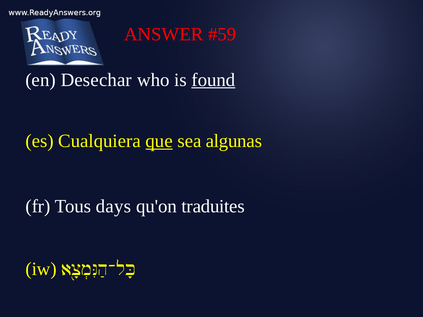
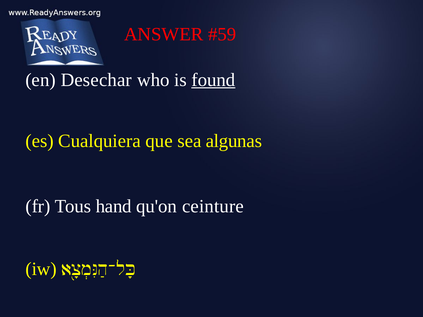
que underline: present -> none
days: days -> hand
traduites: traduites -> ceinture
